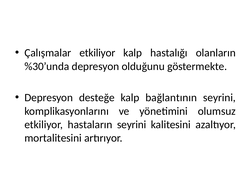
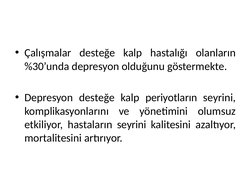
Çalışmalar etkiliyor: etkiliyor -> desteğe
bağlantının: bağlantının -> periyotların
